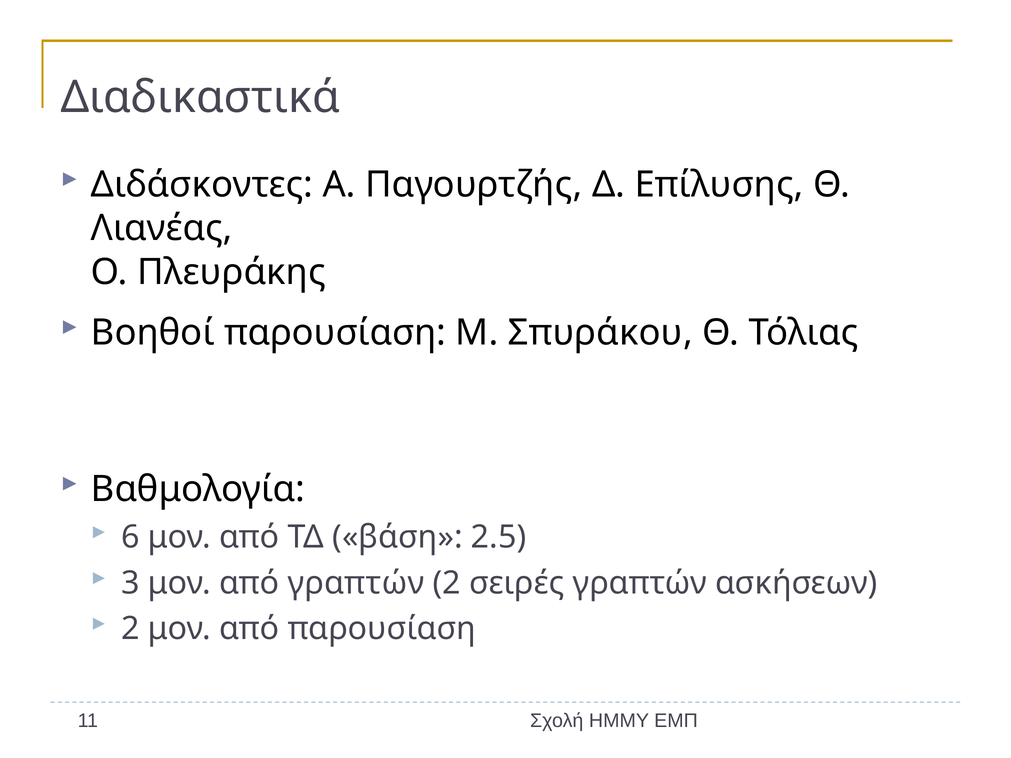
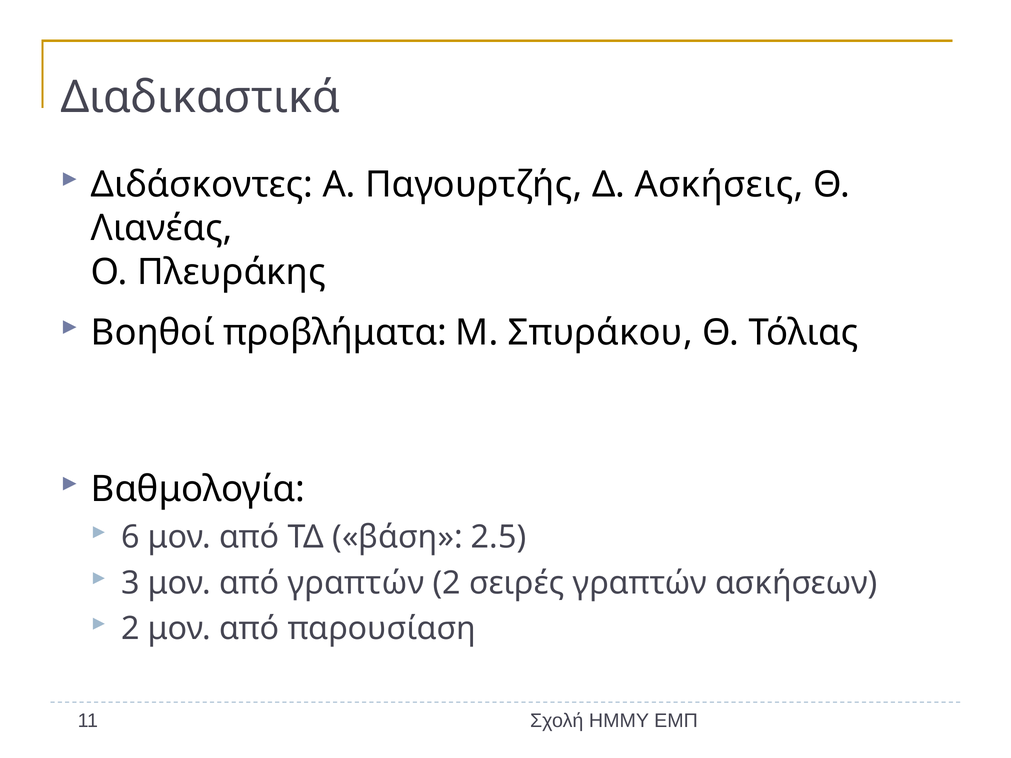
Επίλυσης: Επίλυσης -> Ασκήσεις
Βοηθοί παρουσίαση: παρουσίαση -> προβλήματα
